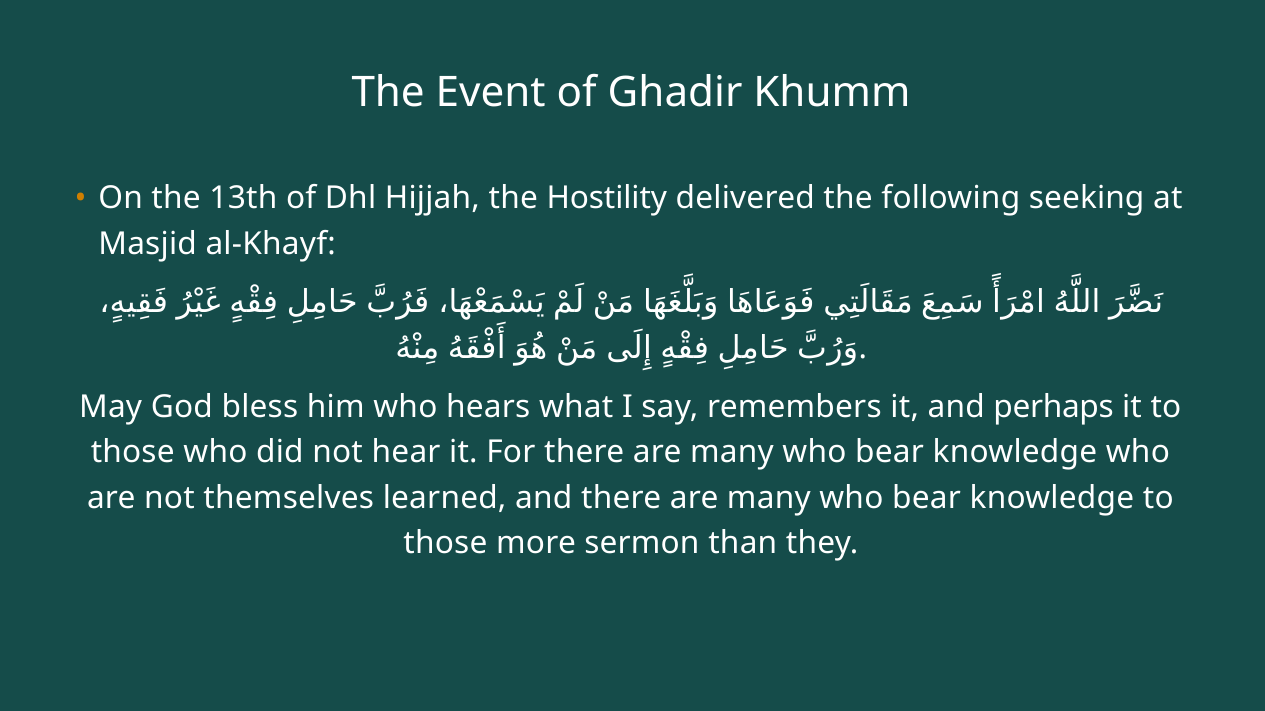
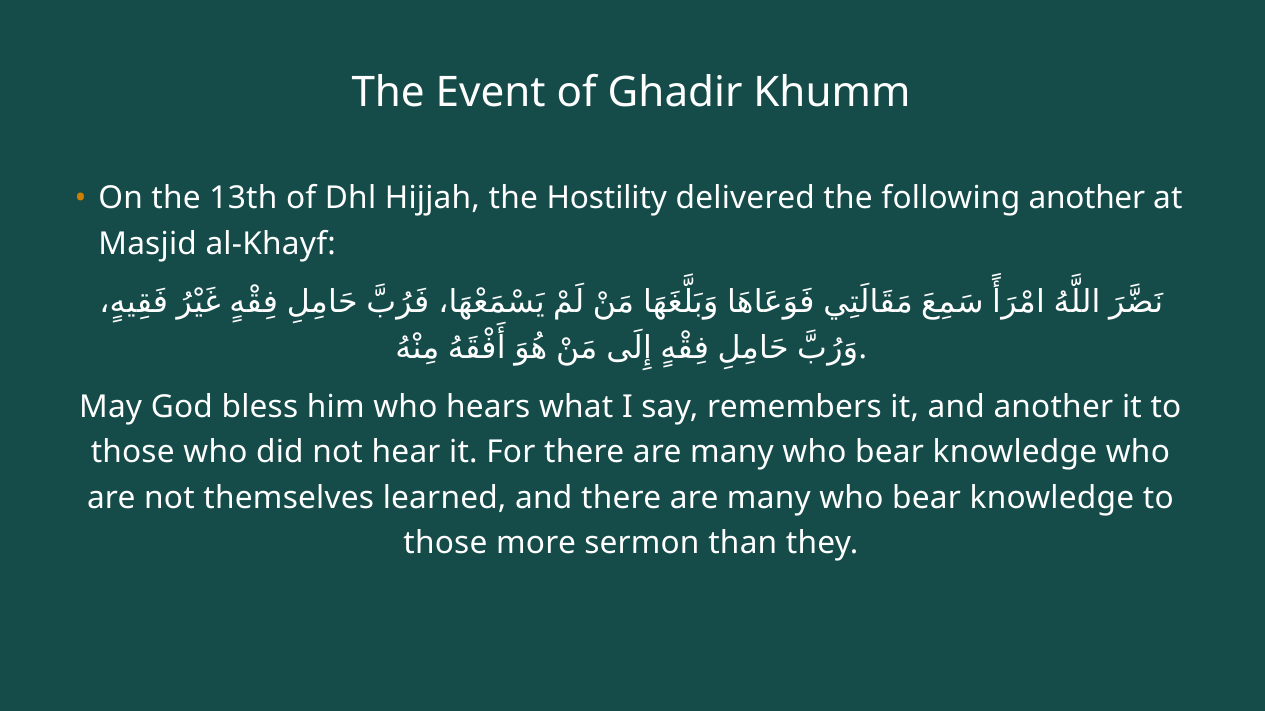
following seeking: seeking -> another
and perhaps: perhaps -> another
